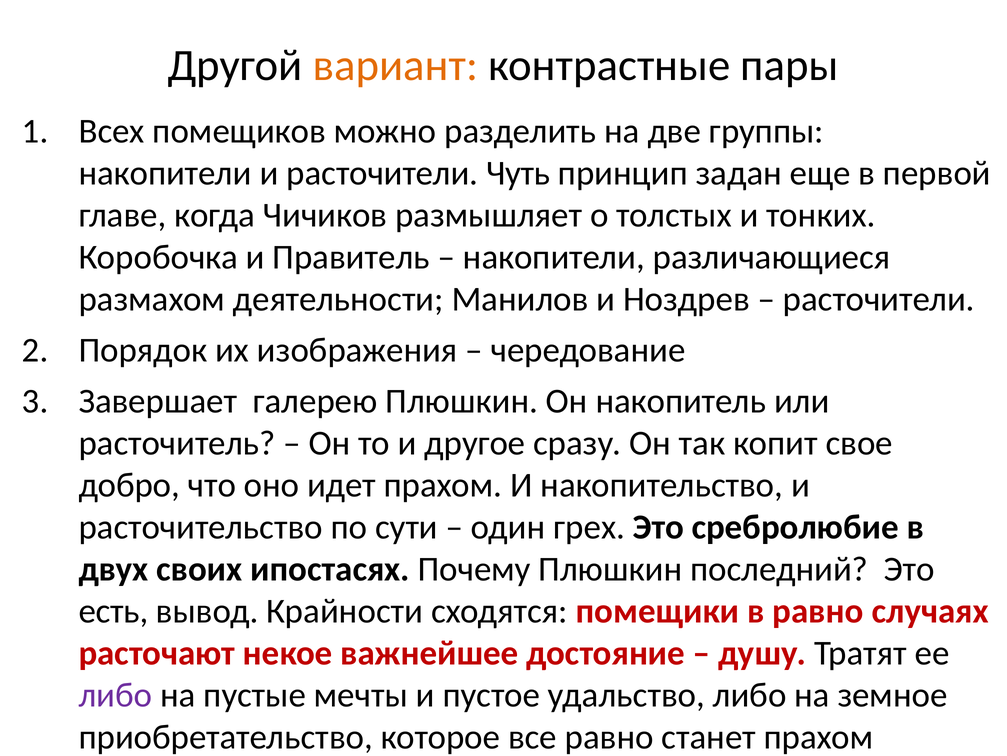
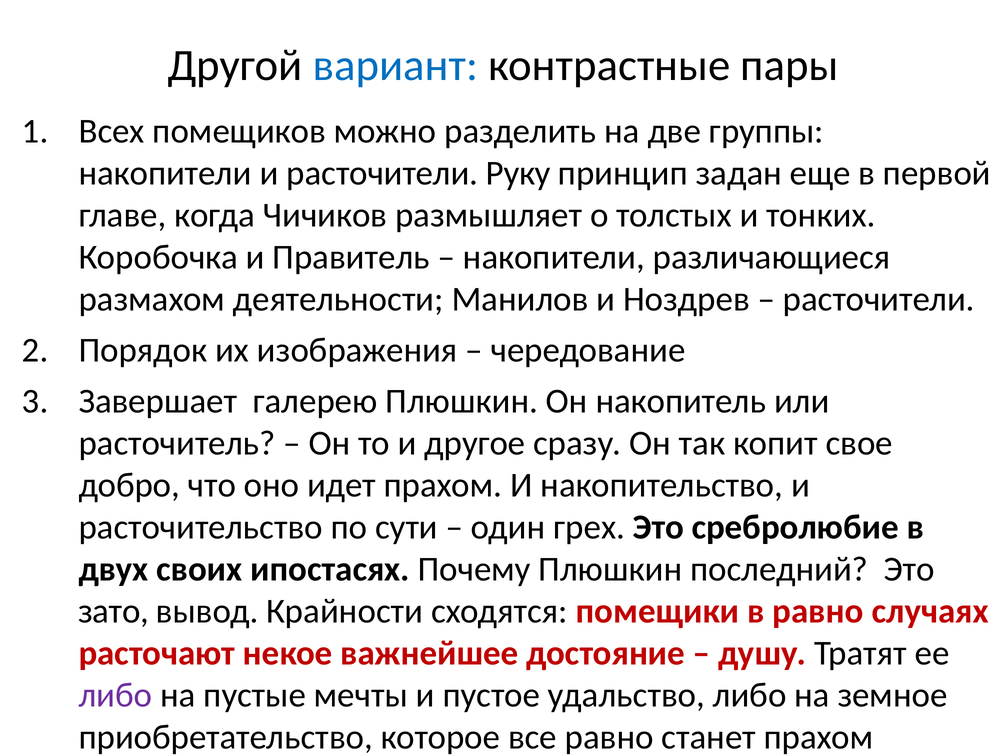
вариант colour: orange -> blue
Чуть: Чуть -> Руку
есть: есть -> зато
